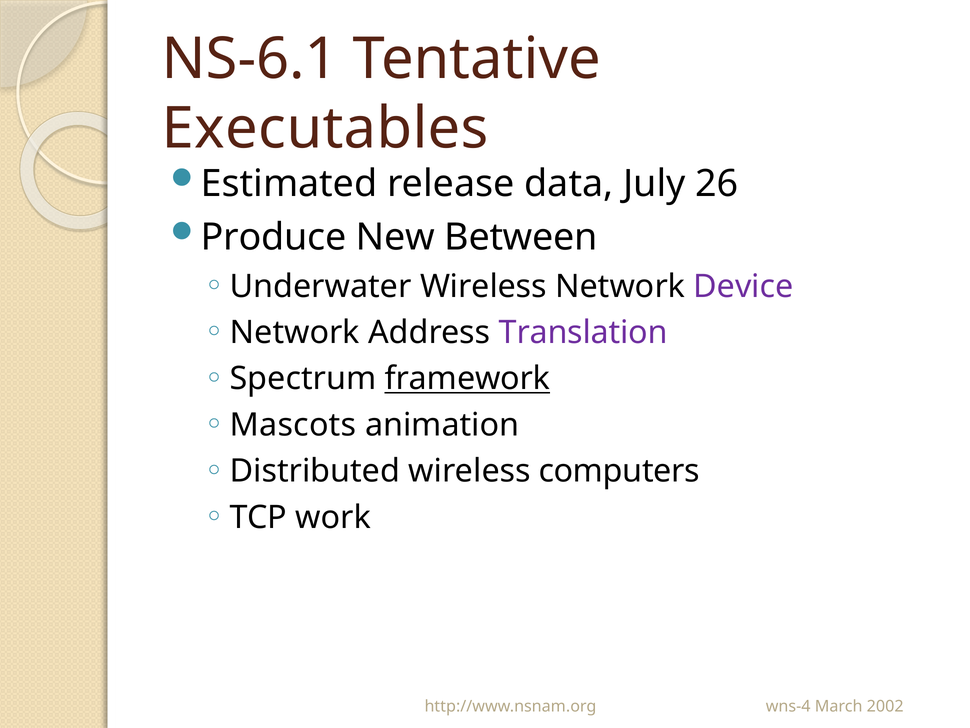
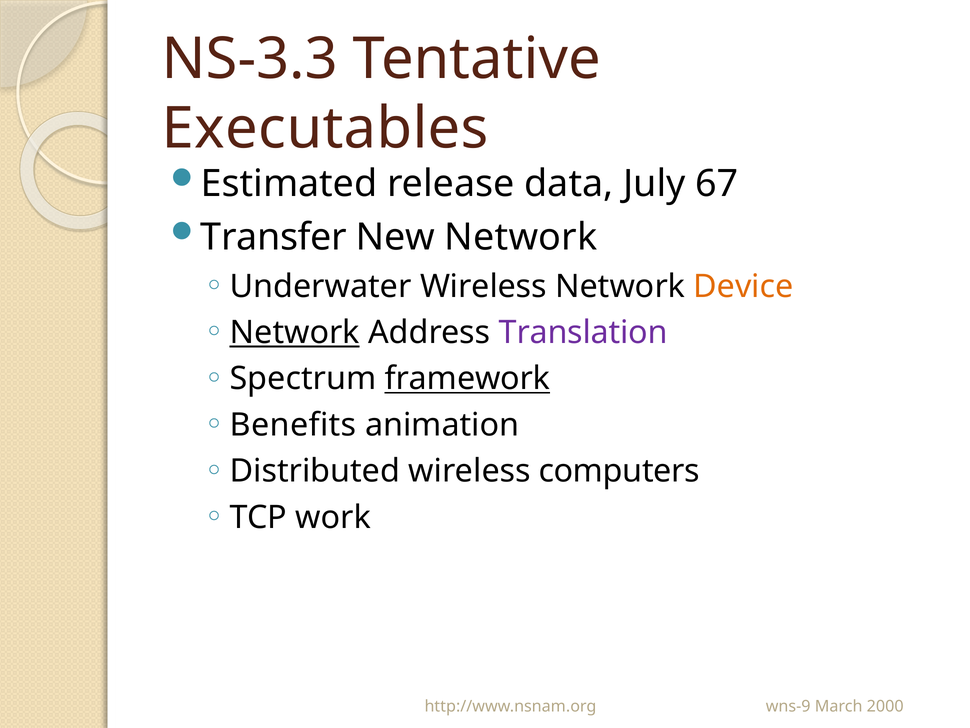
NS-6.1: NS-6.1 -> NS-3.3
26: 26 -> 67
Produce: Produce -> Transfer
New Between: Between -> Network
Device colour: purple -> orange
Network at (295, 332) underline: none -> present
Mascots: Mascots -> Benefits
wns-4: wns-4 -> wns-9
2002: 2002 -> 2000
